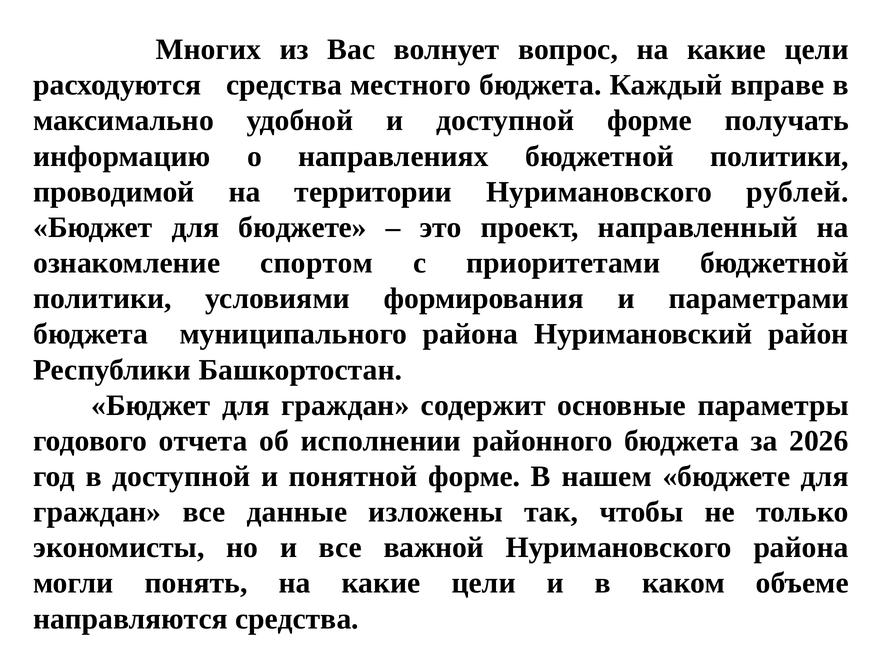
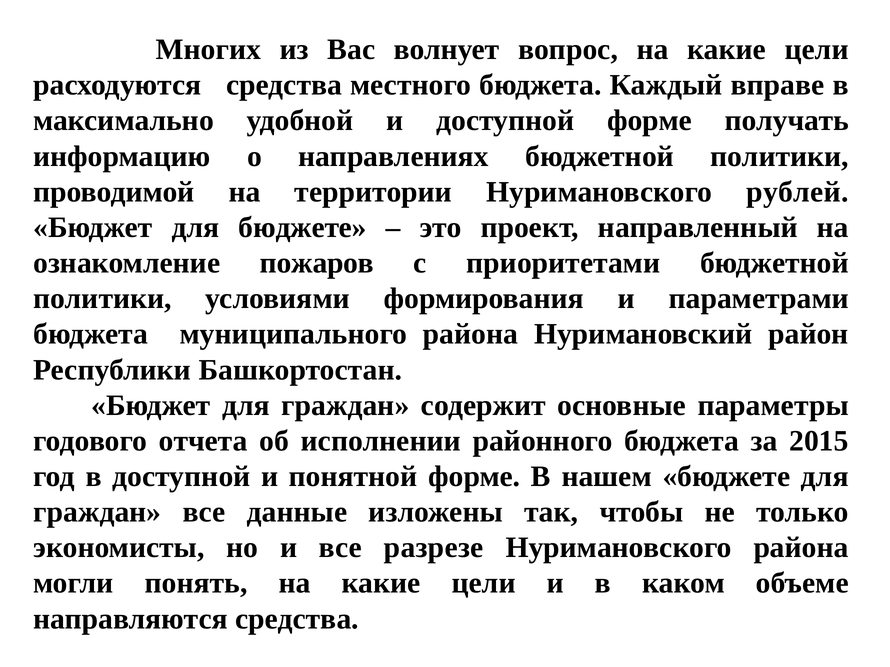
спортом: спортом -> пожаров
2026: 2026 -> 2015
важной: важной -> разрезе
